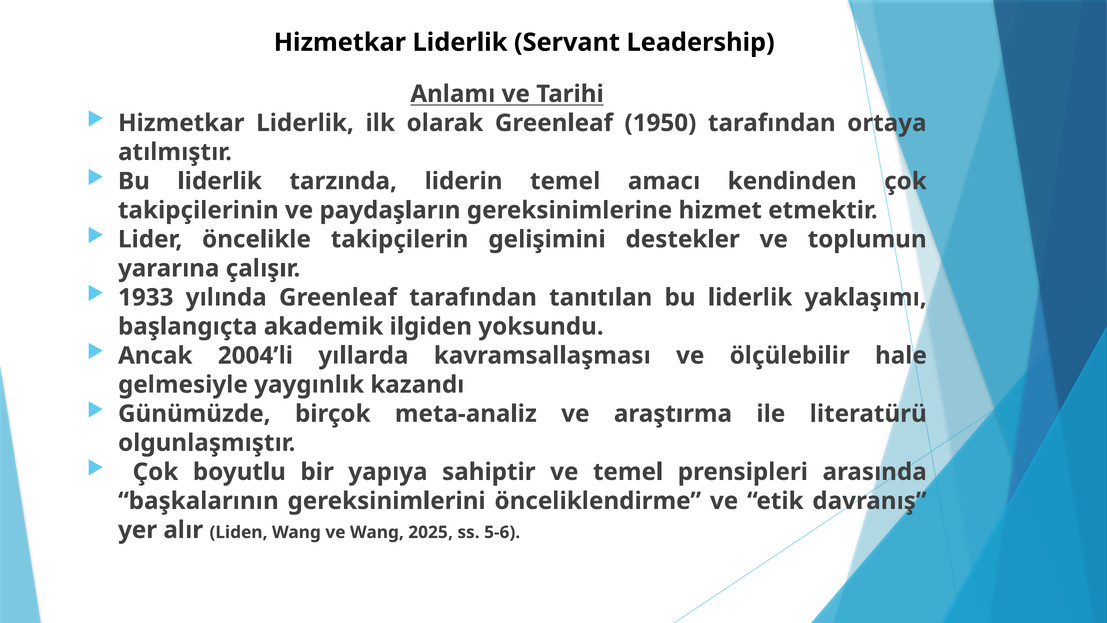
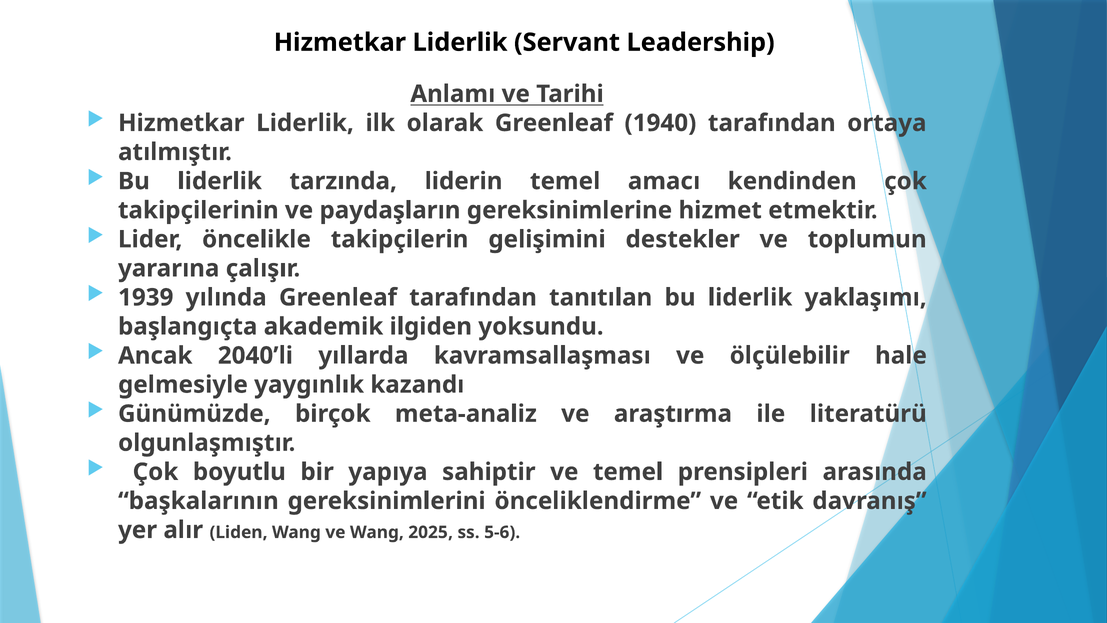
1950: 1950 -> 1940
1933: 1933 -> 1939
2004’li: 2004’li -> 2040’li
